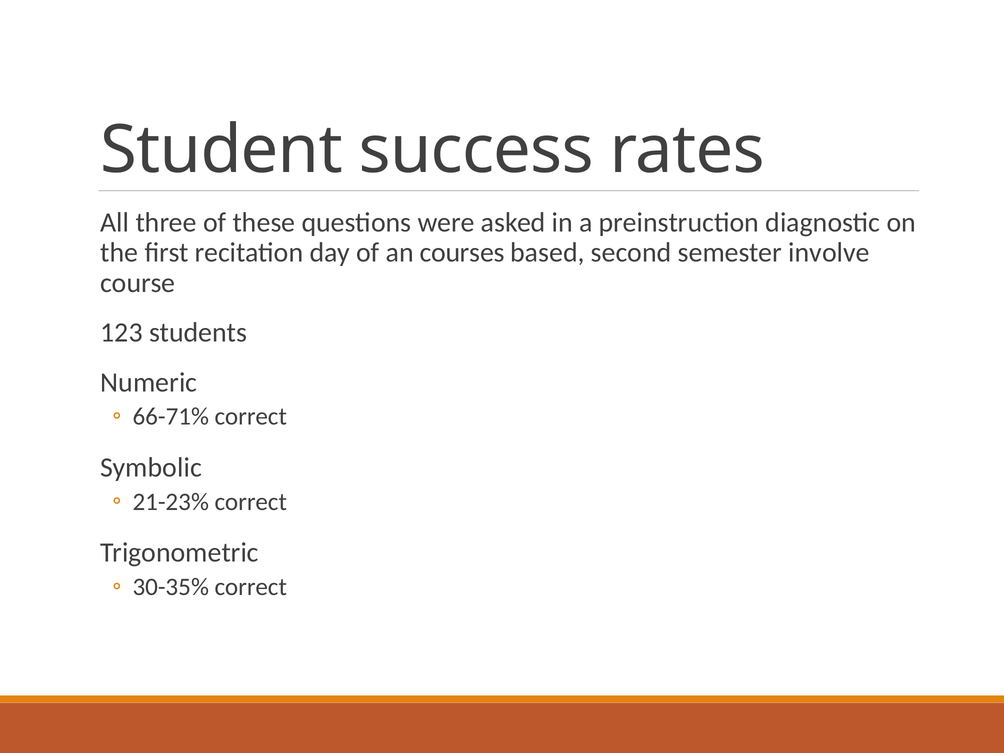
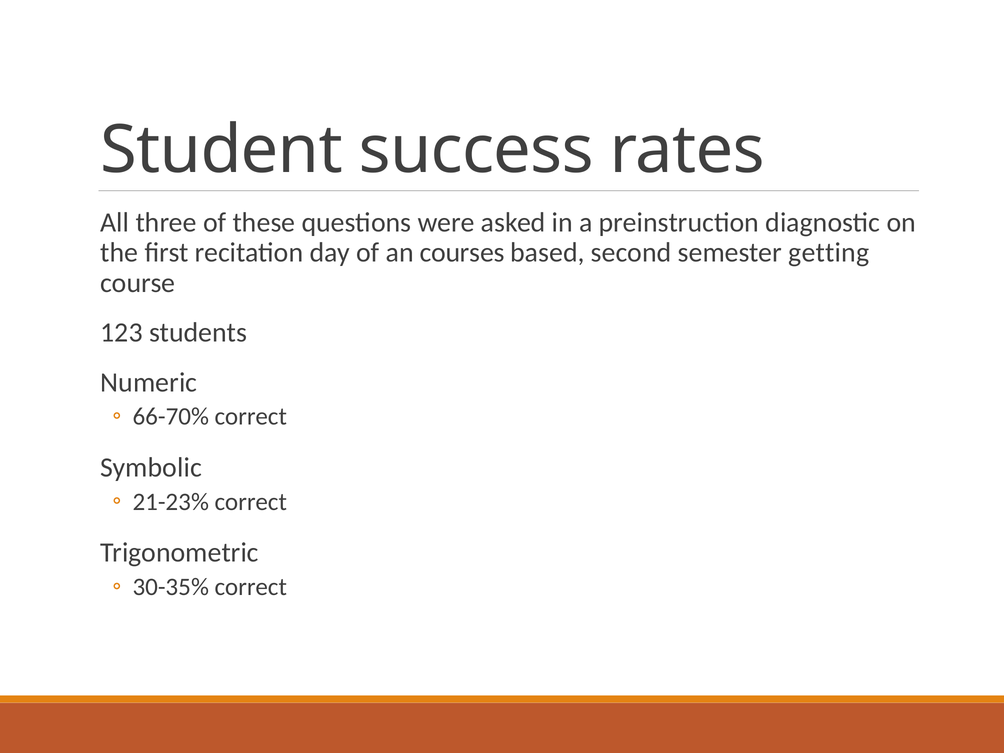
involve: involve -> getting
66-71%: 66-71% -> 66-70%
